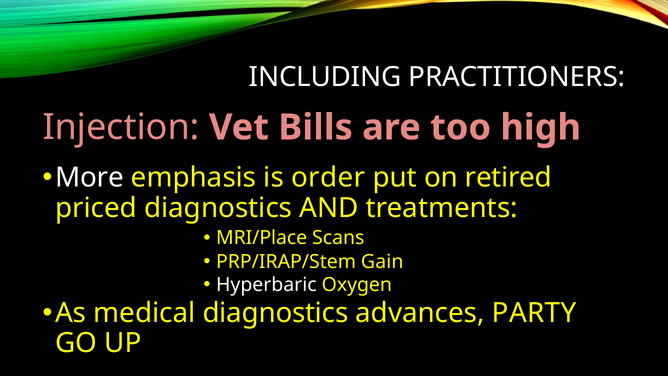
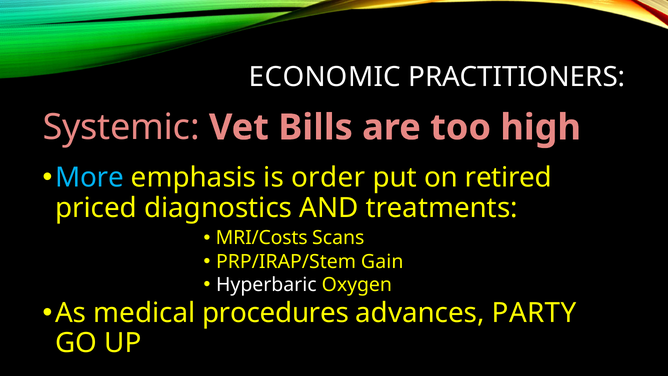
INCLUDING: INCLUDING -> ECONOMIC
Injection: Injection -> Systemic
More colour: white -> light blue
MRI/Place: MRI/Place -> MRI/Costs
medical diagnostics: diagnostics -> procedures
